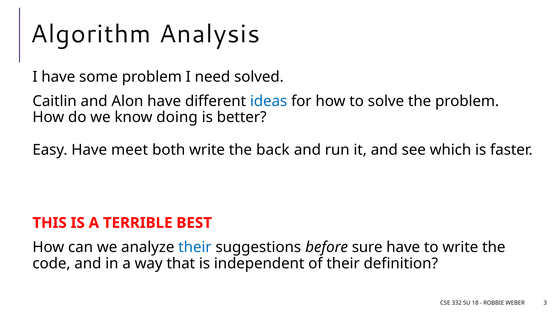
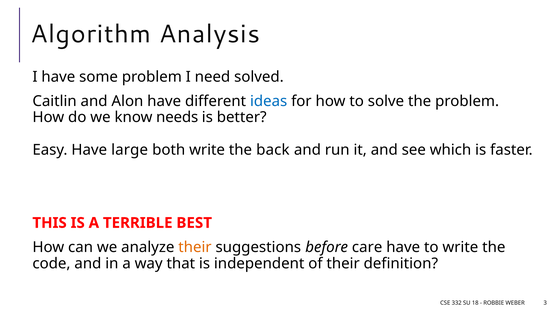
doing: doing -> needs
meet: meet -> large
their at (195, 247) colour: blue -> orange
sure: sure -> care
